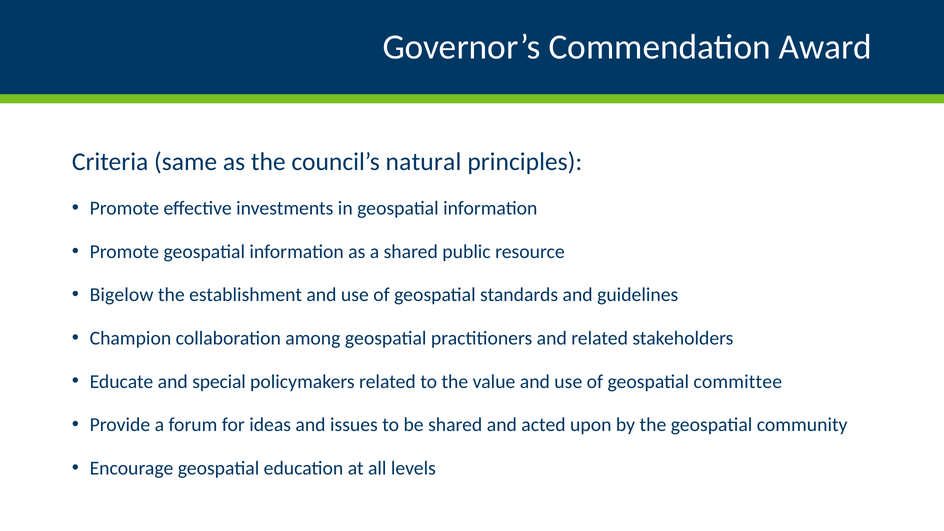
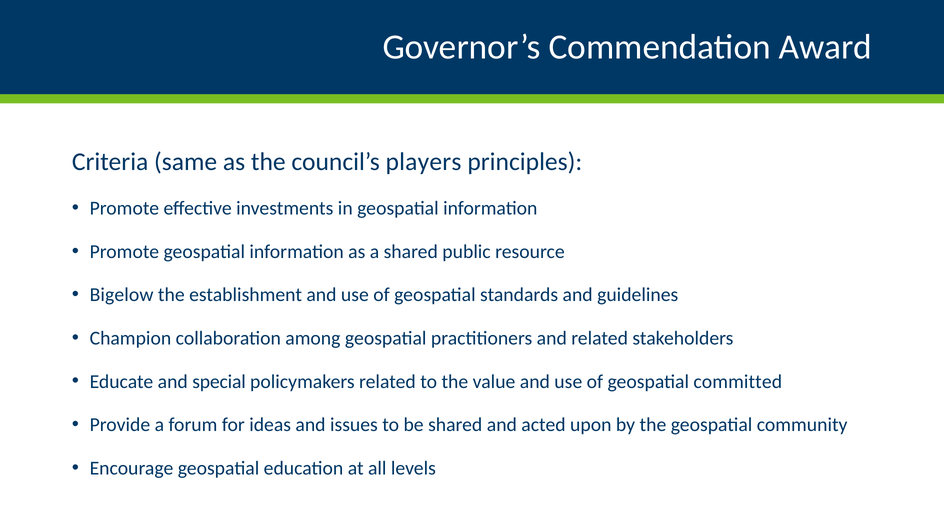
natural: natural -> players
committee: committee -> committed
